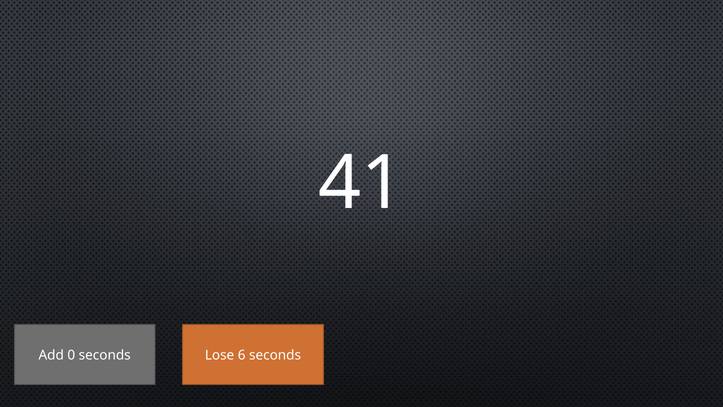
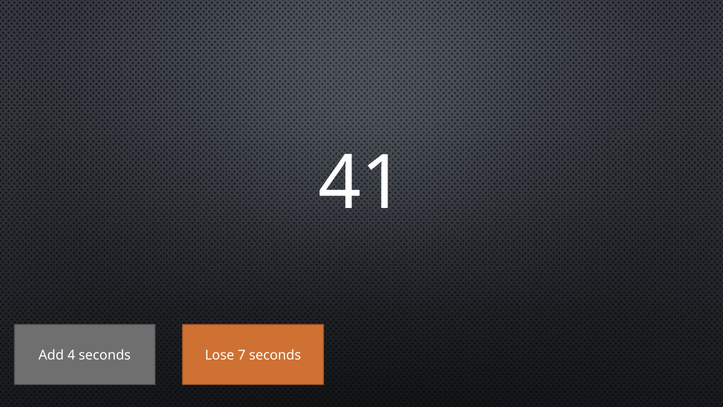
0: 0 -> 4
6: 6 -> 7
